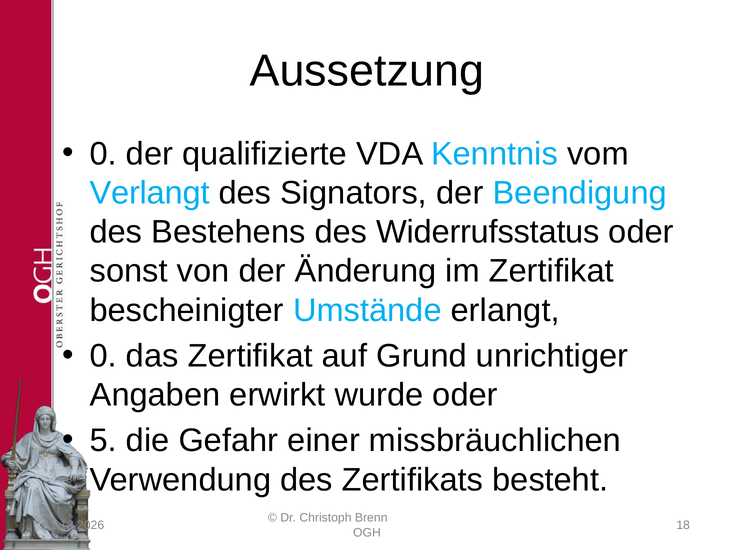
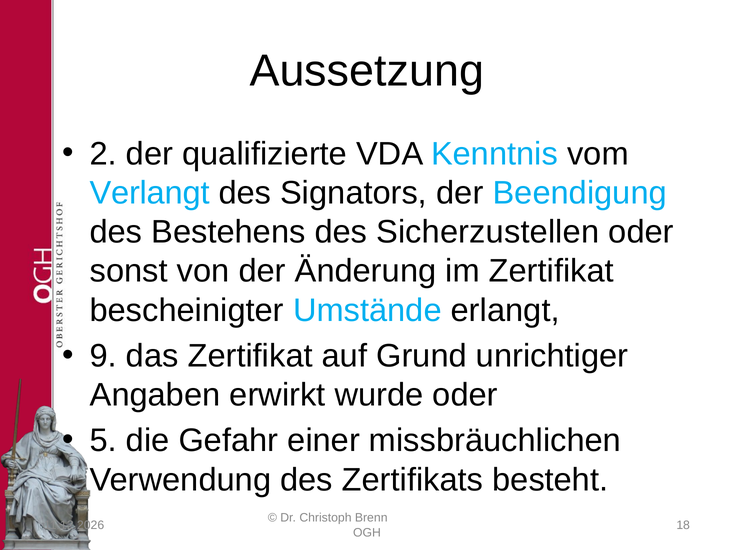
0 at (103, 154): 0 -> 2
Widerrufsstatus: Widerrufsstatus -> Sicherzustellen
0 at (103, 356): 0 -> 9
